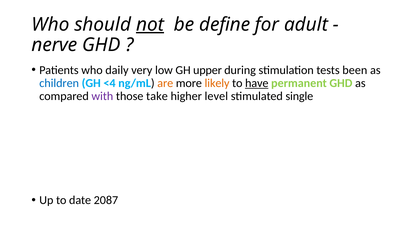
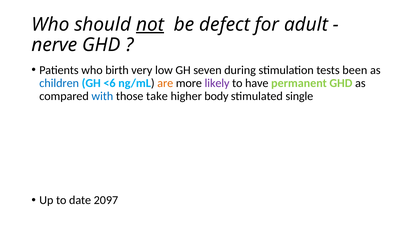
define: define -> defect
daily: daily -> birth
upper: upper -> seven
<4: <4 -> <6
likely colour: orange -> purple
have underline: present -> none
with colour: purple -> blue
level: level -> body
2087: 2087 -> 2097
